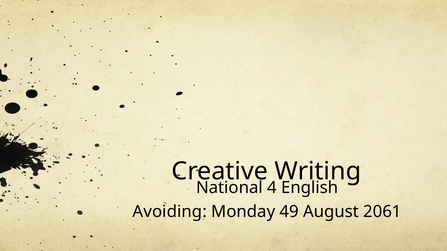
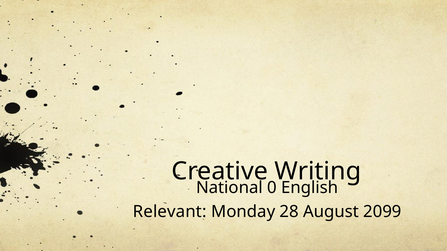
4: 4 -> 0
Avoiding: Avoiding -> Relevant
49: 49 -> 28
2061: 2061 -> 2099
